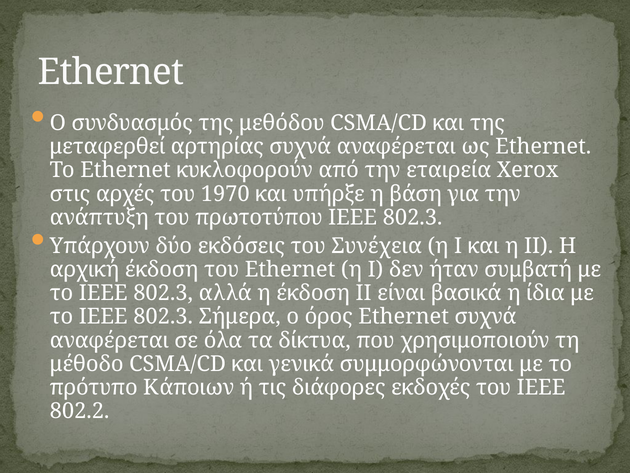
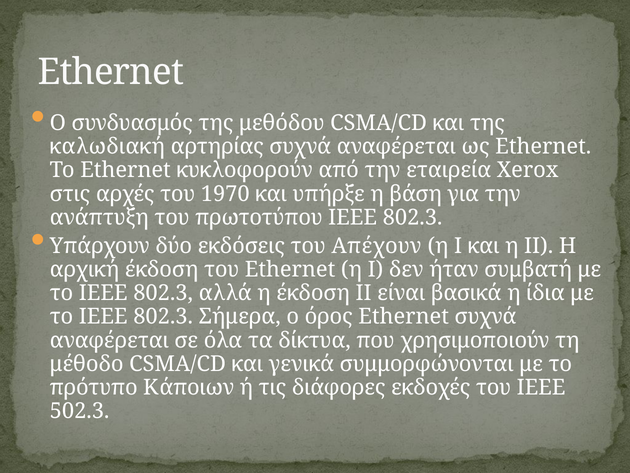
μεταφερθεί: μεταφερθεί -> καλωδιακή
Συνέχεια: Συνέχεια -> Απέχουν
802.2: 802.2 -> 502.3
